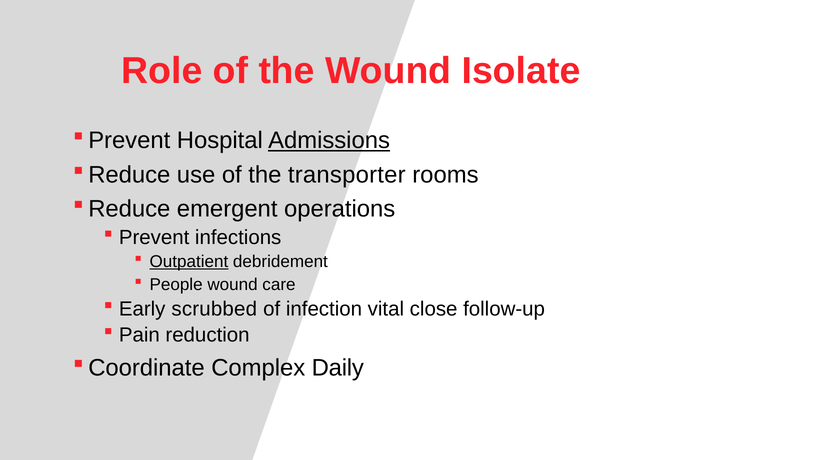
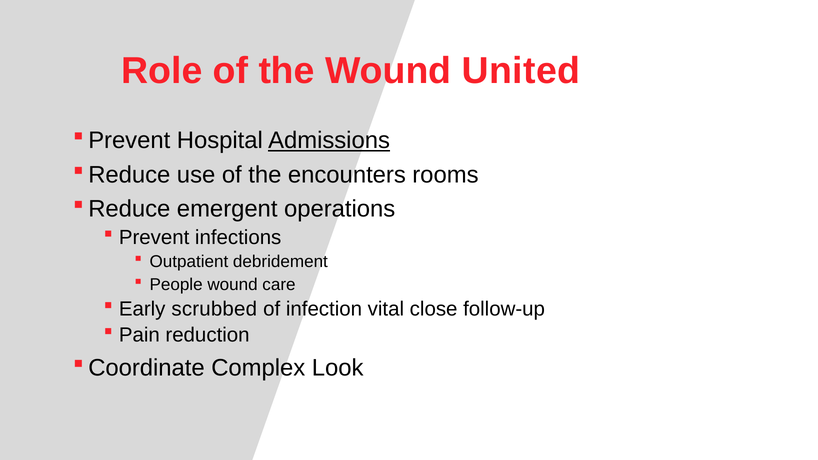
Isolate: Isolate -> United
transporter: transporter -> encounters
Outpatient underline: present -> none
Daily: Daily -> Look
